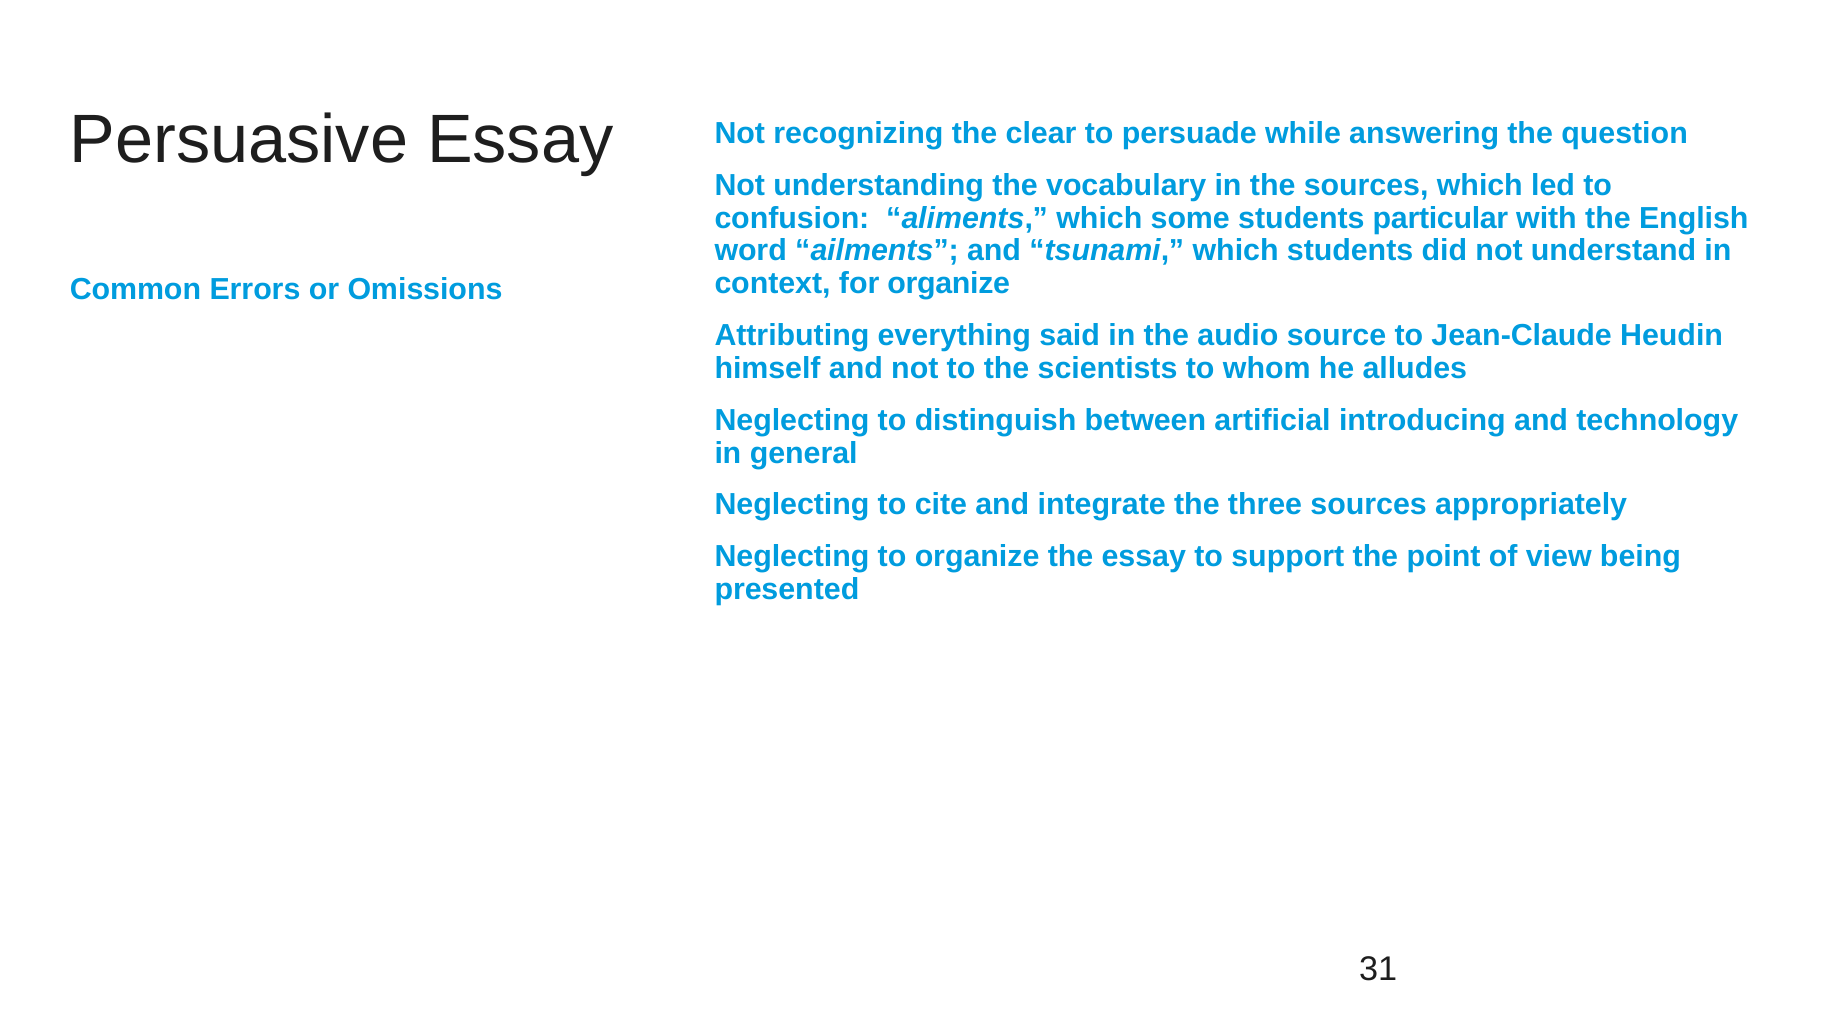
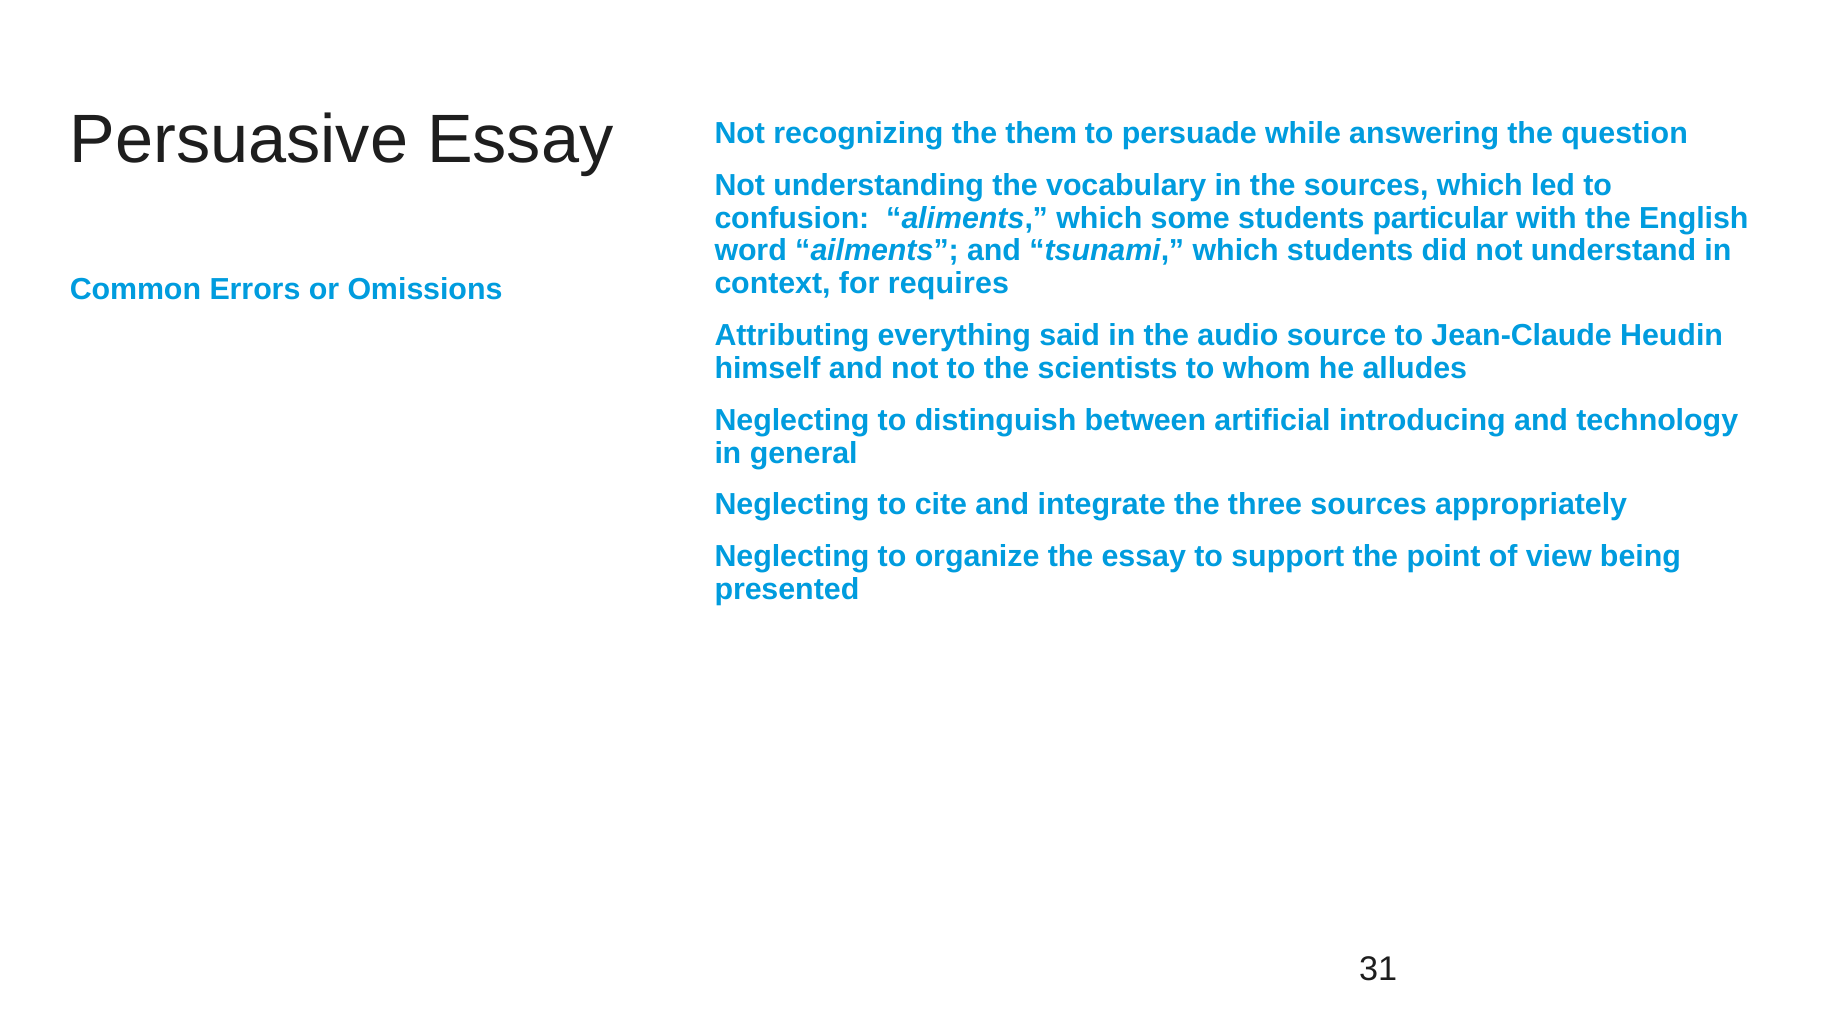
clear: clear -> them
for organize: organize -> requires
